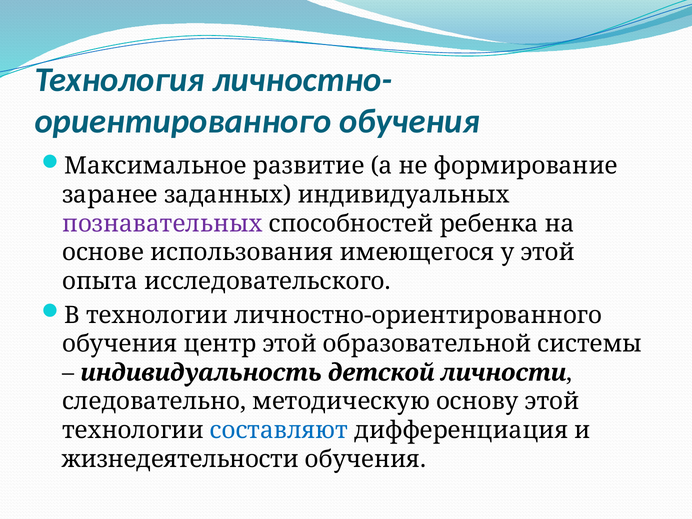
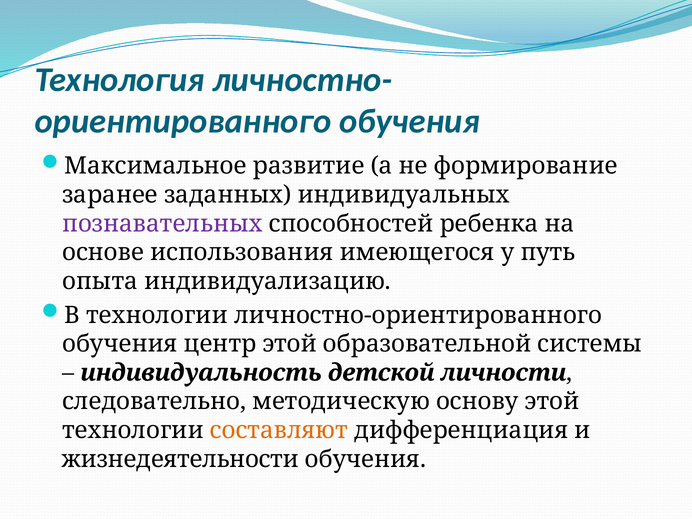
у этой: этой -> путь
исследовательского: исследовательского -> индивидуализацию
составляют colour: blue -> orange
